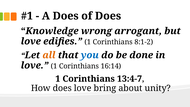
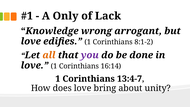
A Does: Does -> Only
of Does: Does -> Lack
you colour: blue -> purple
